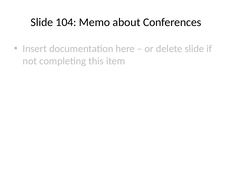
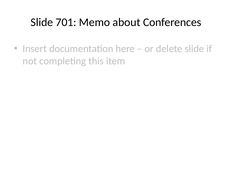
104: 104 -> 701
